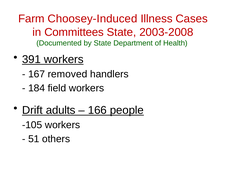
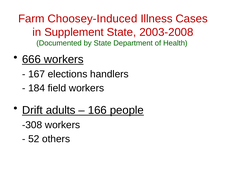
Committees: Committees -> Supplement
391: 391 -> 666
removed: removed -> elections
-105: -105 -> -308
51: 51 -> 52
